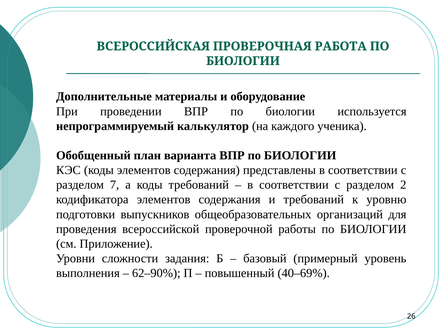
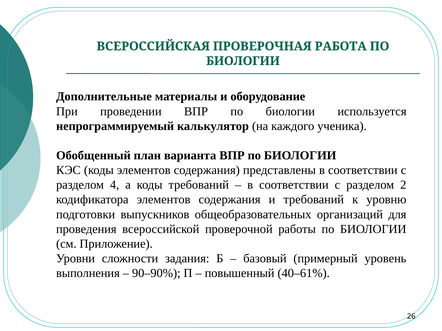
7: 7 -> 4
62–90%: 62–90% -> 90–90%
40–69%: 40–69% -> 40–61%
